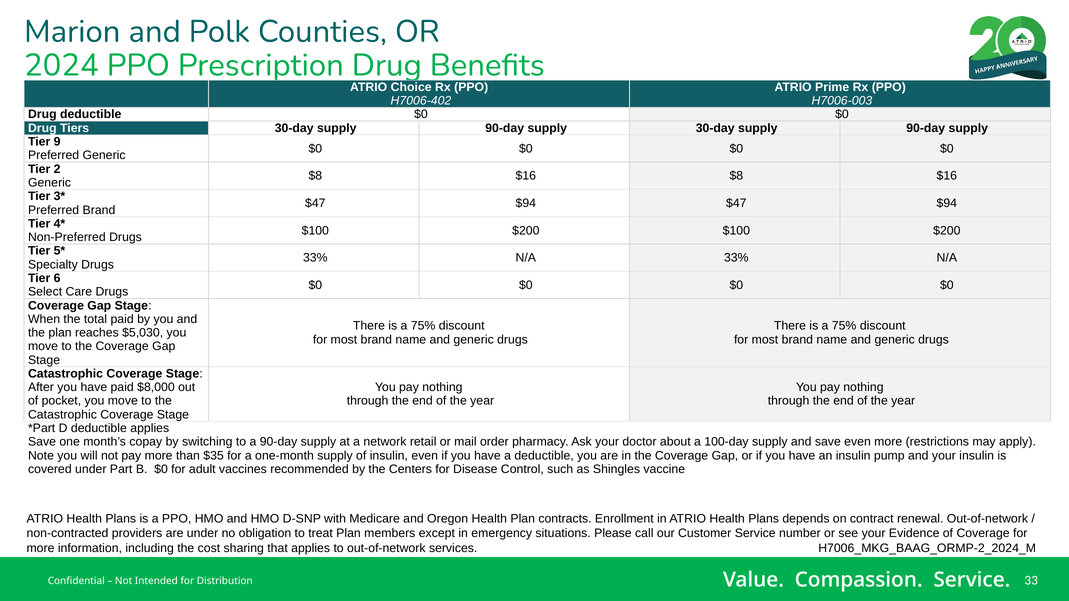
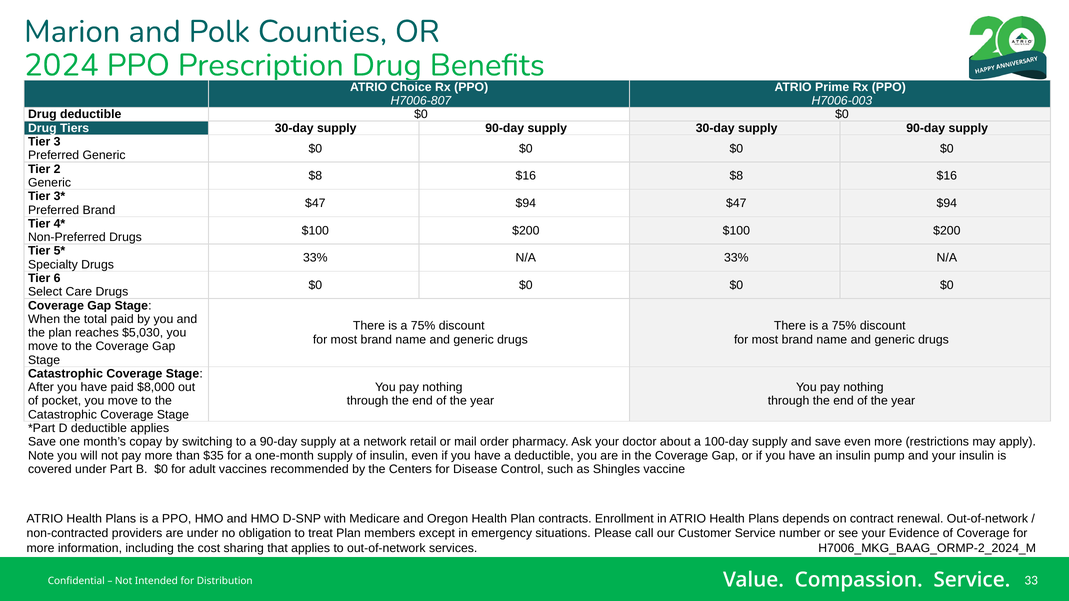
H7006-402: H7006-402 -> H7006-807
9: 9 -> 3
